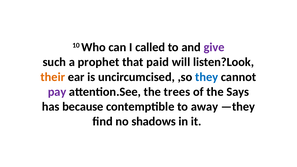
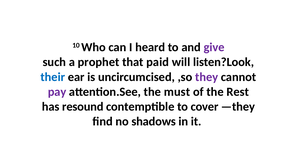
called: called -> heard
their colour: orange -> blue
they colour: blue -> purple
trees: trees -> must
Says: Says -> Rest
because: because -> resound
away: away -> cover
